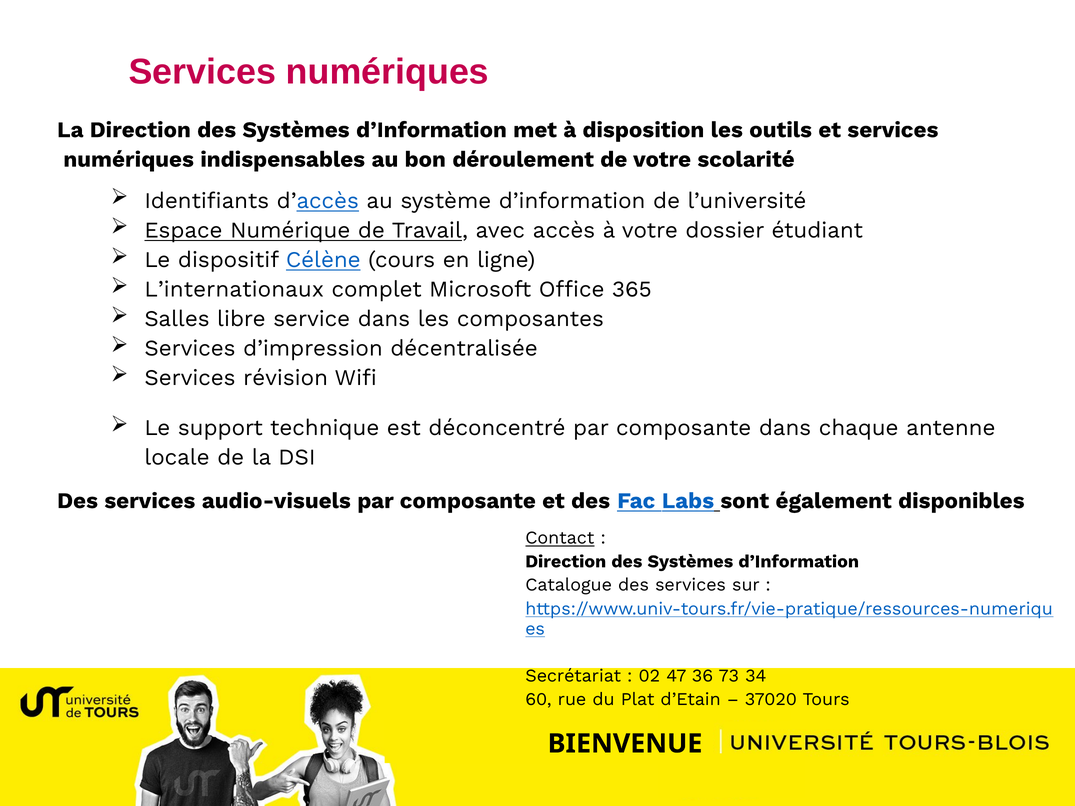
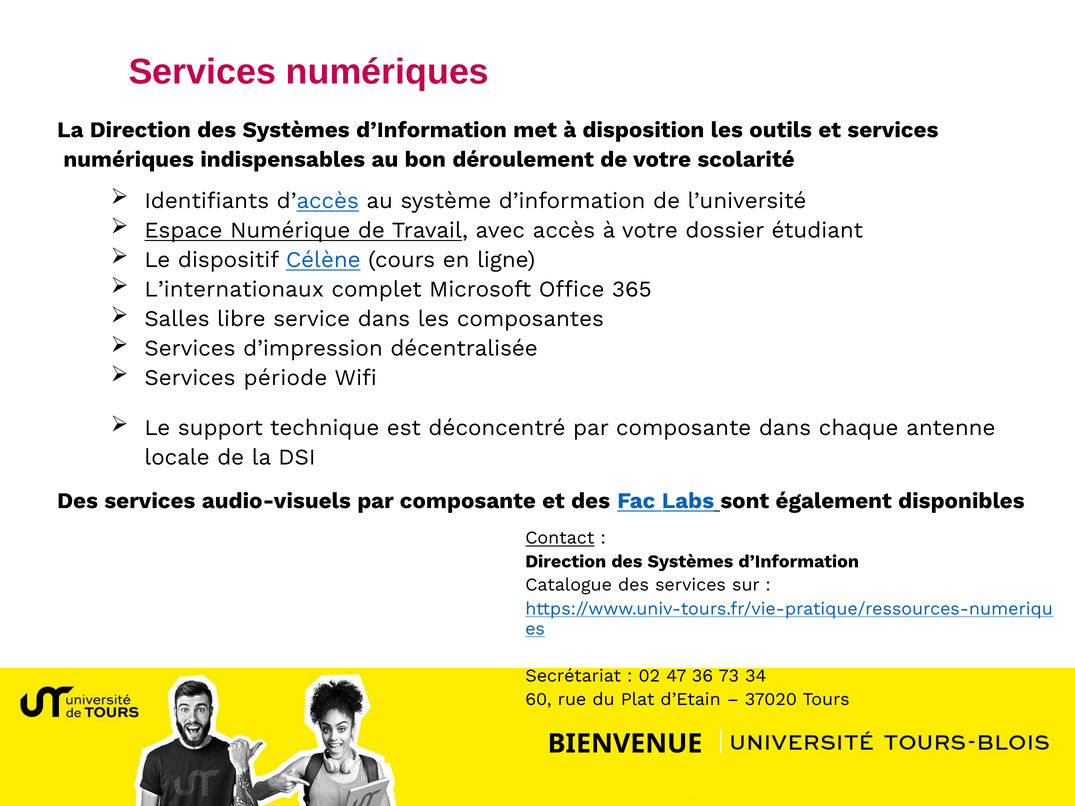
révision: révision -> période
